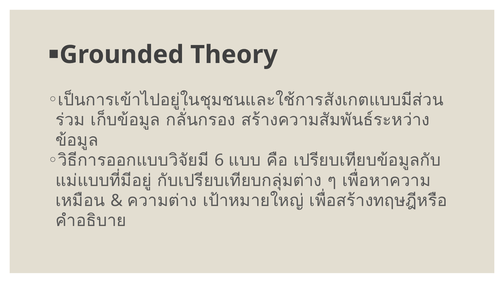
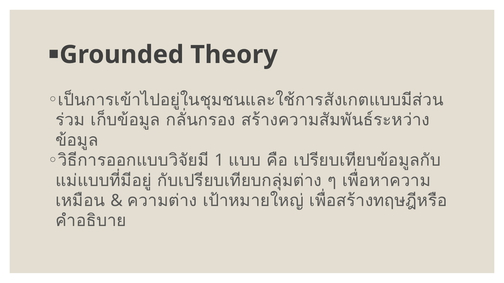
6: 6 -> 1
